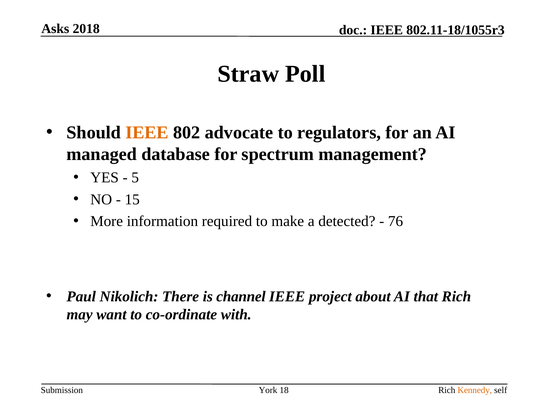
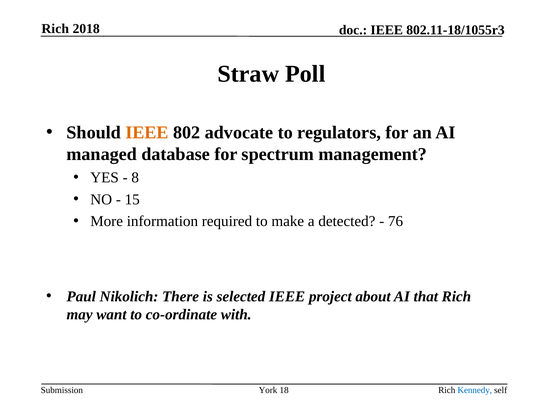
Asks at (55, 29): Asks -> Rich
5: 5 -> 8
channel: channel -> selected
Kennedy colour: orange -> blue
